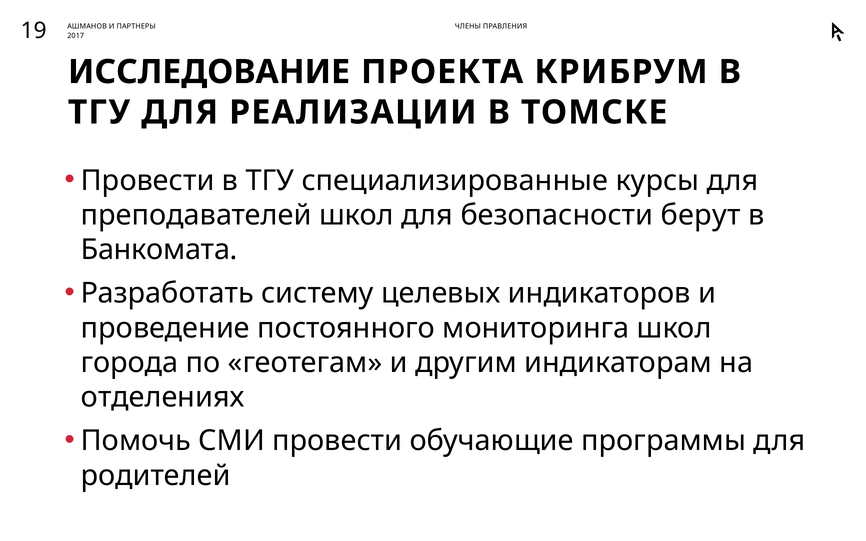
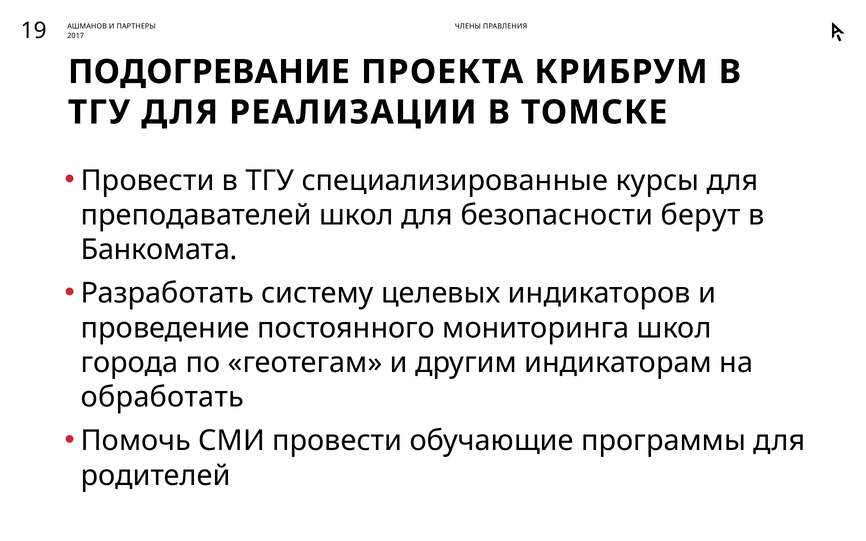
ИССЛЕДОВАНИЕ: ИССЛЕДОВАНИЕ -> ПОДОГРЕВАНИЕ
отделениях: отделениях -> обработать
